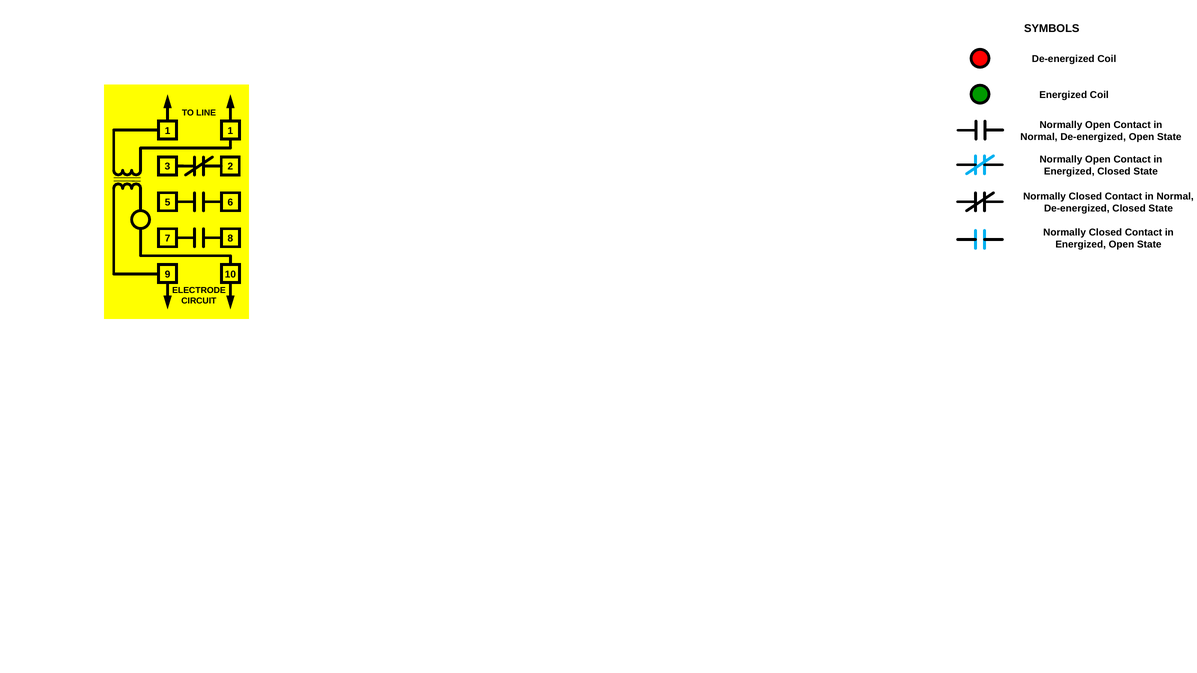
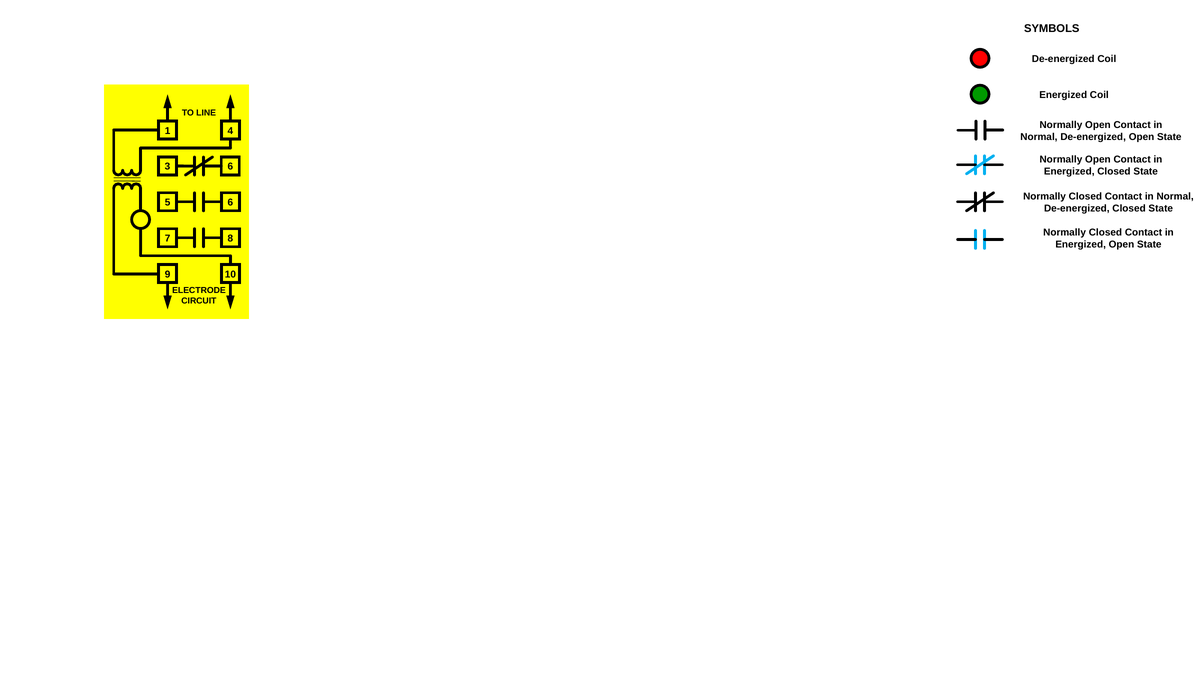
1 1: 1 -> 4
3 2: 2 -> 6
